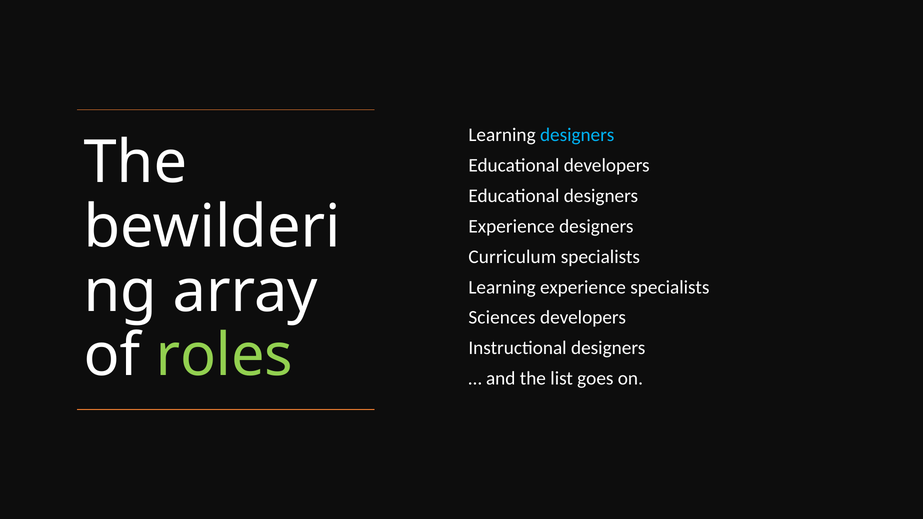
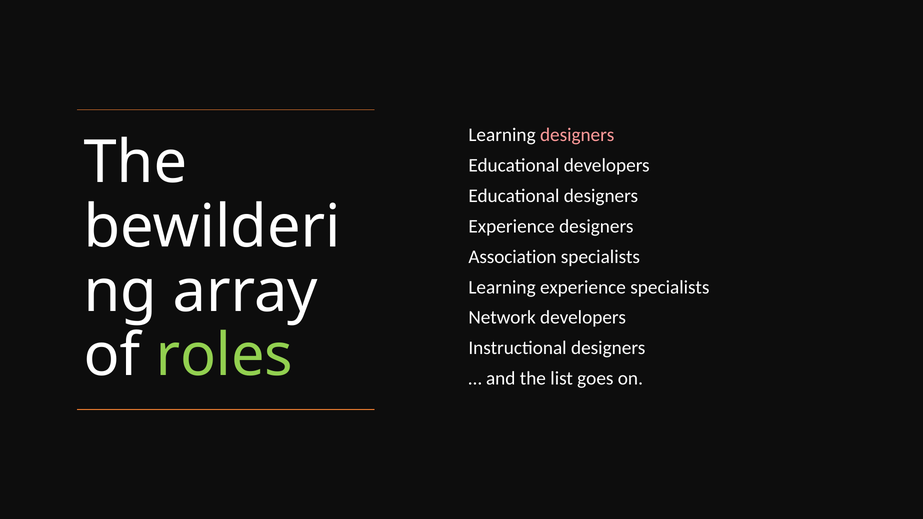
designers at (577, 135) colour: light blue -> pink
Curriculum: Curriculum -> Association
Sciences: Sciences -> Network
